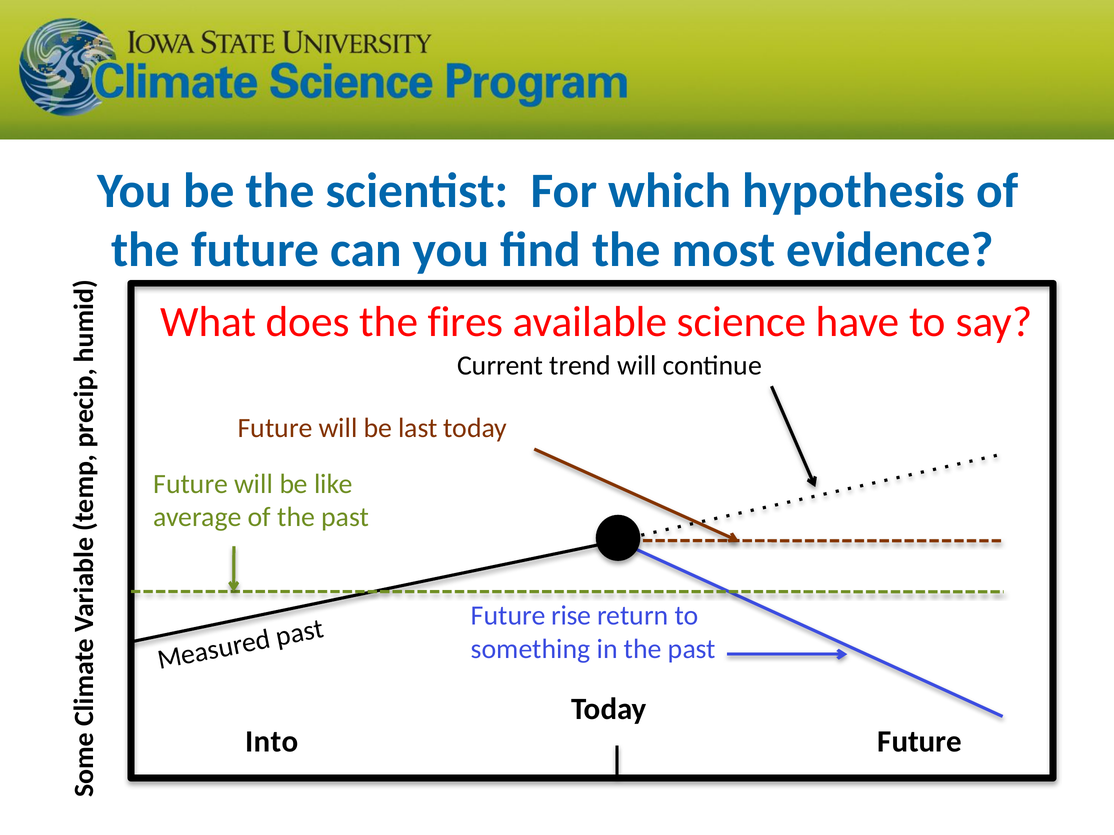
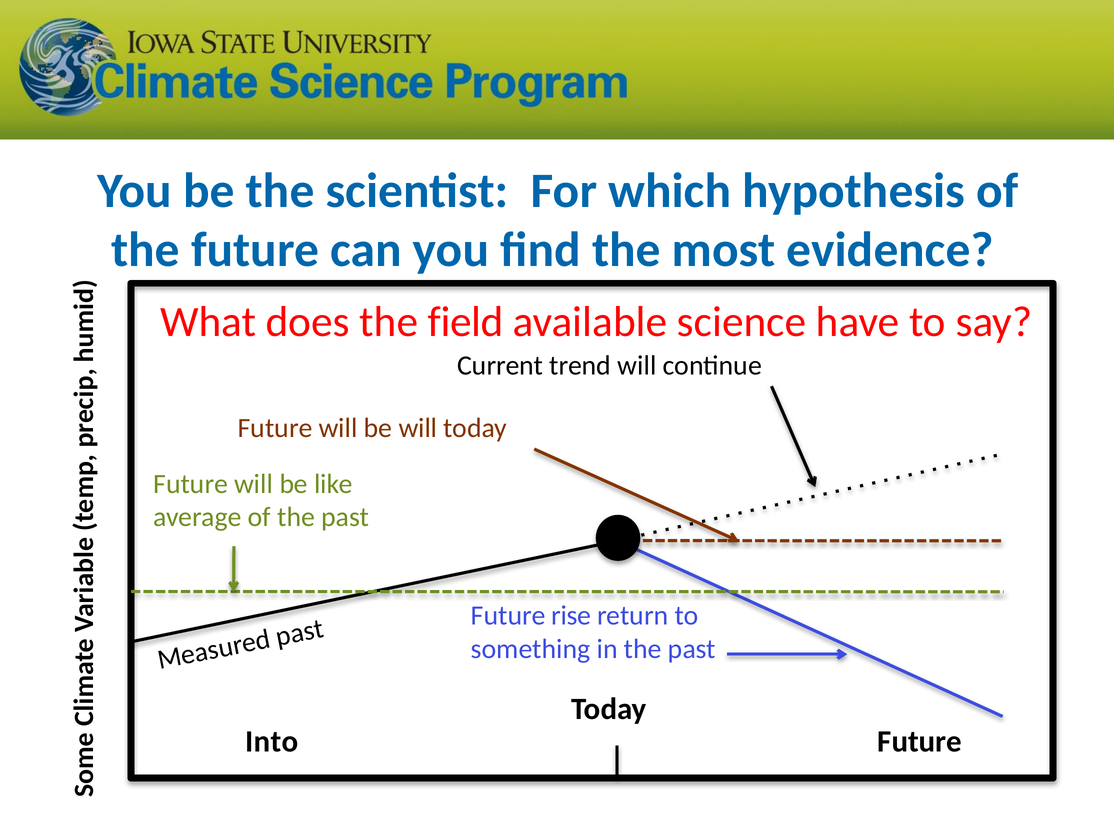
fires: fires -> field
be last: last -> will
